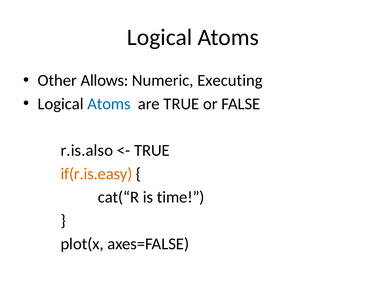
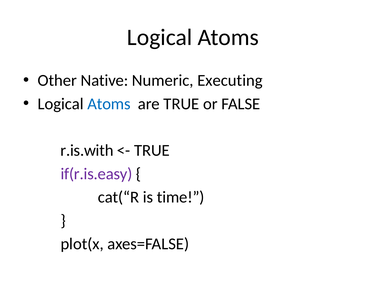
Allows: Allows -> Native
r.is.also: r.is.also -> r.is.with
if(r.is.easy colour: orange -> purple
